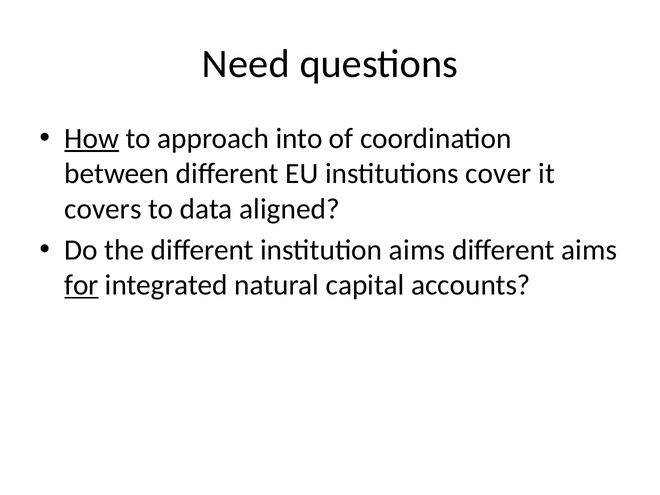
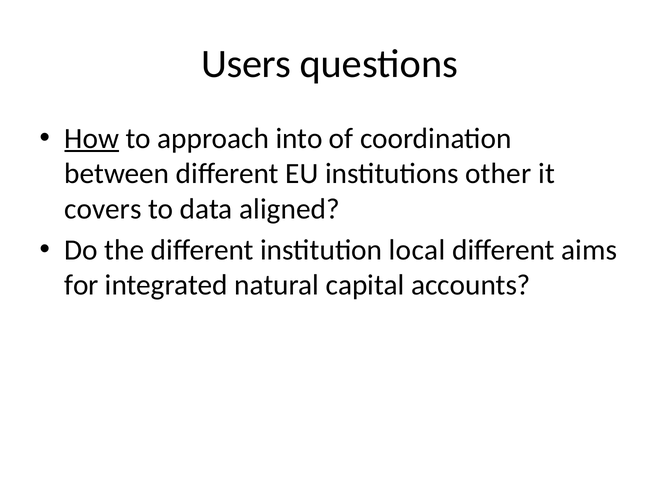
Need: Need -> Users
cover: cover -> other
institution aims: aims -> local
for underline: present -> none
